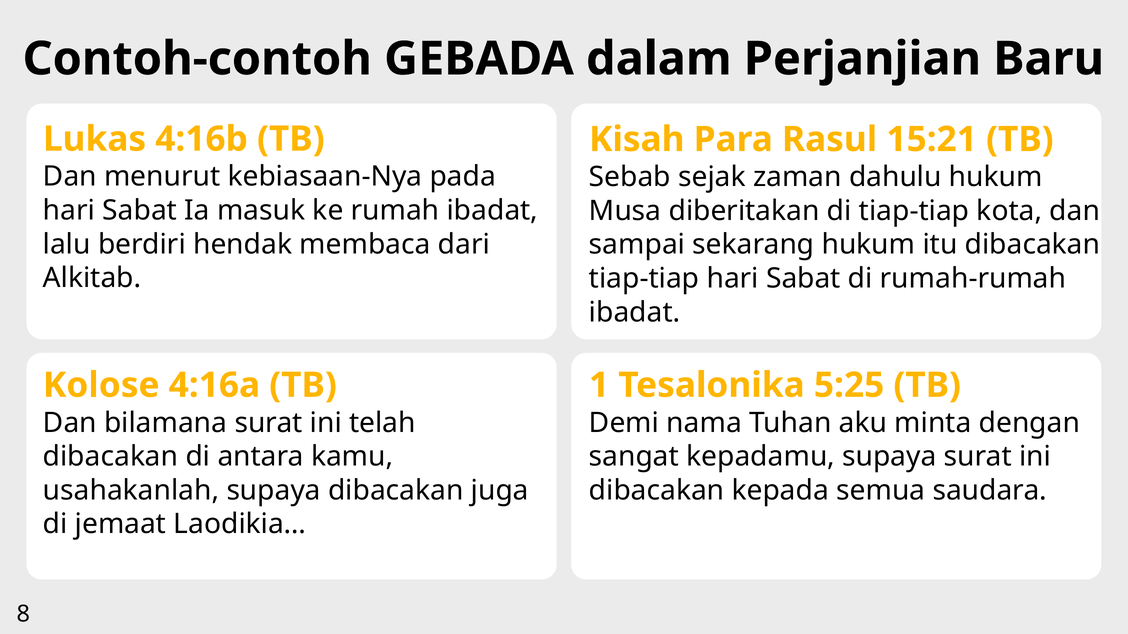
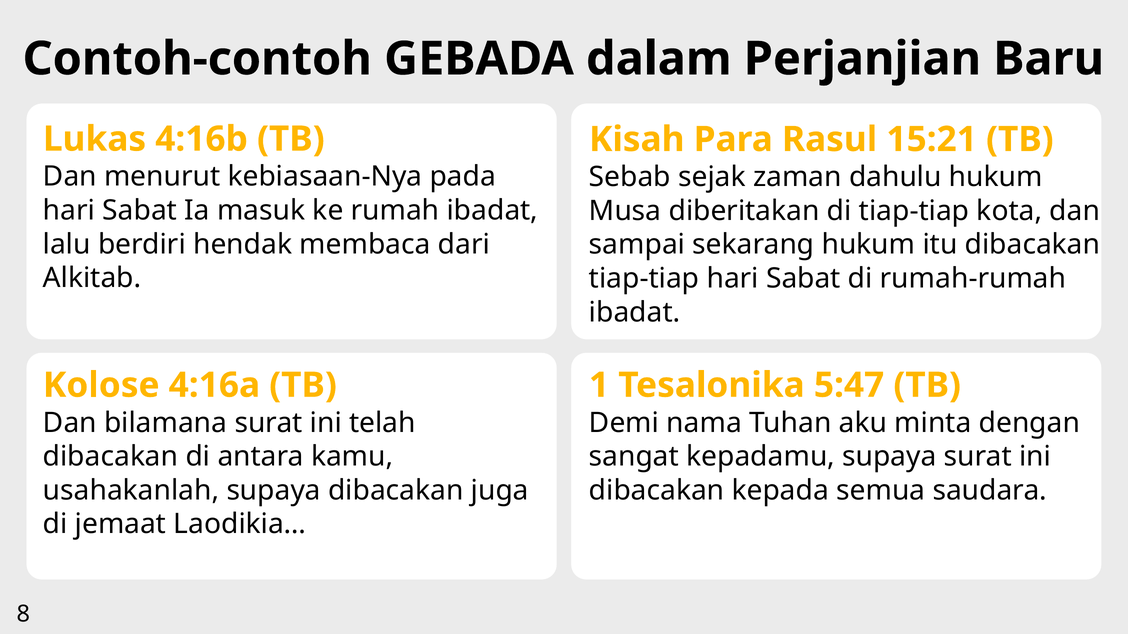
5:25: 5:25 -> 5:47
